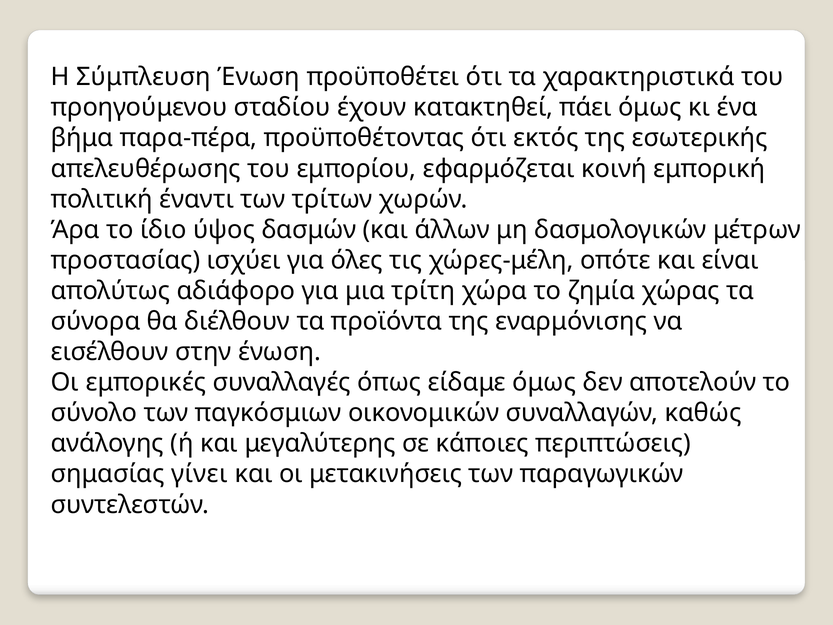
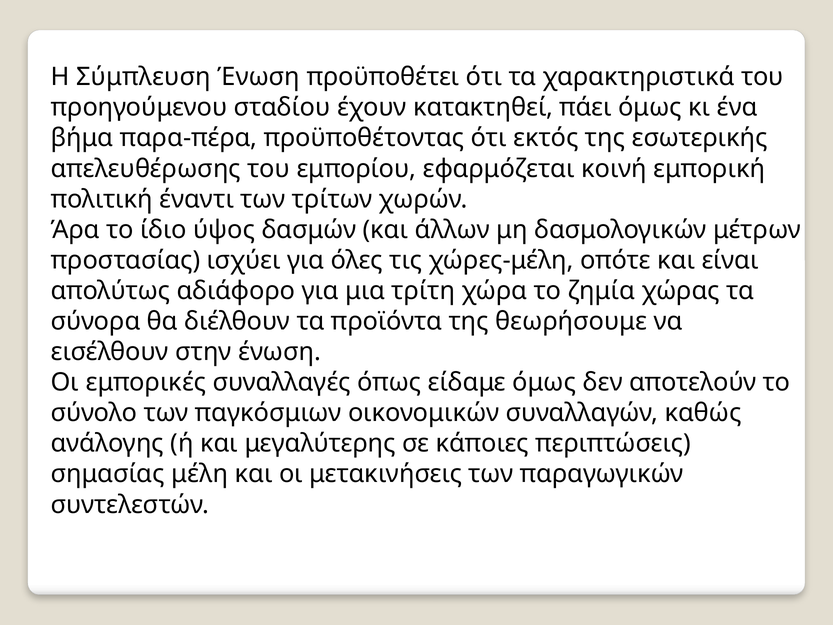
εναρμόνισης: εναρμόνισης -> θεωρήσουμε
γίνει: γίνει -> μέλη
